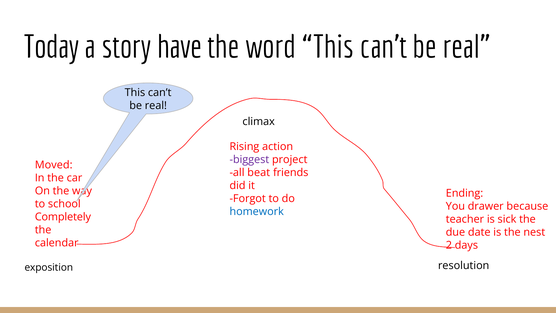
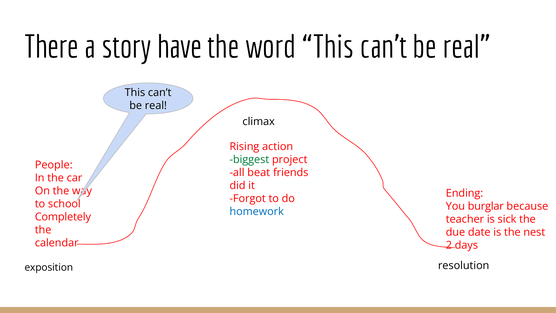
Today: Today -> There
biggest colour: purple -> green
Moved: Moved -> People
drawer: drawer -> burglar
